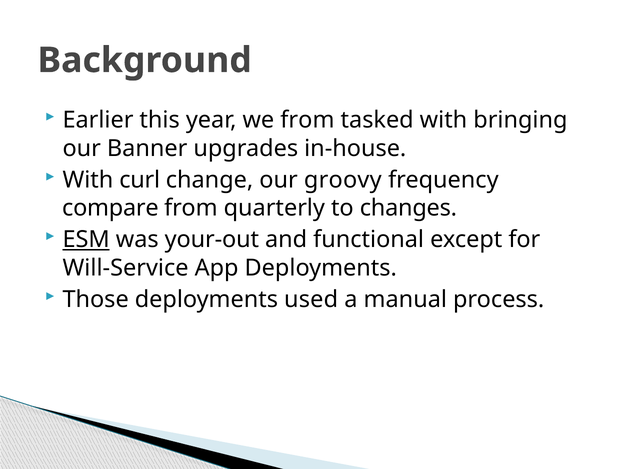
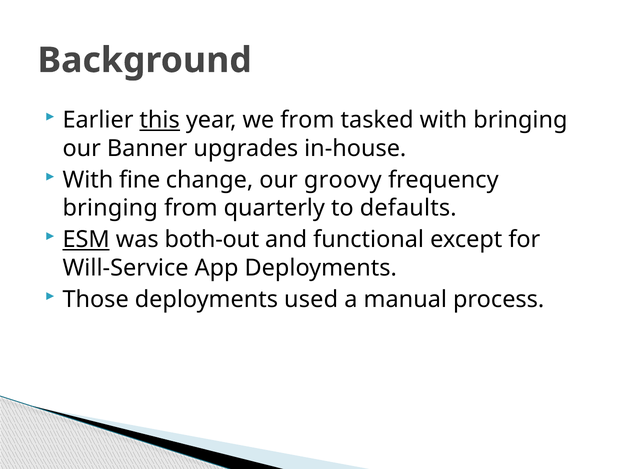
this underline: none -> present
curl: curl -> fine
compare at (110, 208): compare -> bringing
changes: changes -> defaults
your-out: your-out -> both-out
